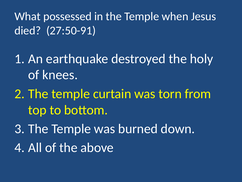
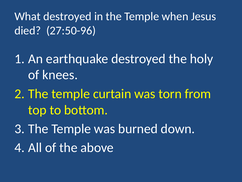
What possessed: possessed -> destroyed
27:50-91: 27:50-91 -> 27:50-96
